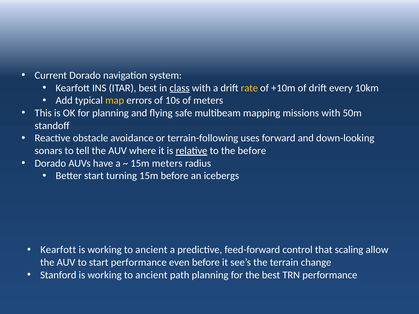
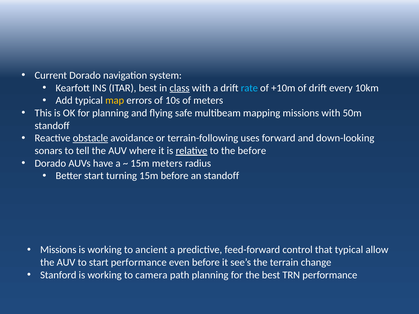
rate colour: yellow -> light blue
obstacle underline: none -> present
an icebergs: icebergs -> standoff
Kearfott at (58, 250): Kearfott -> Missions
that scaling: scaling -> typical
ancient at (151, 275): ancient -> camera
